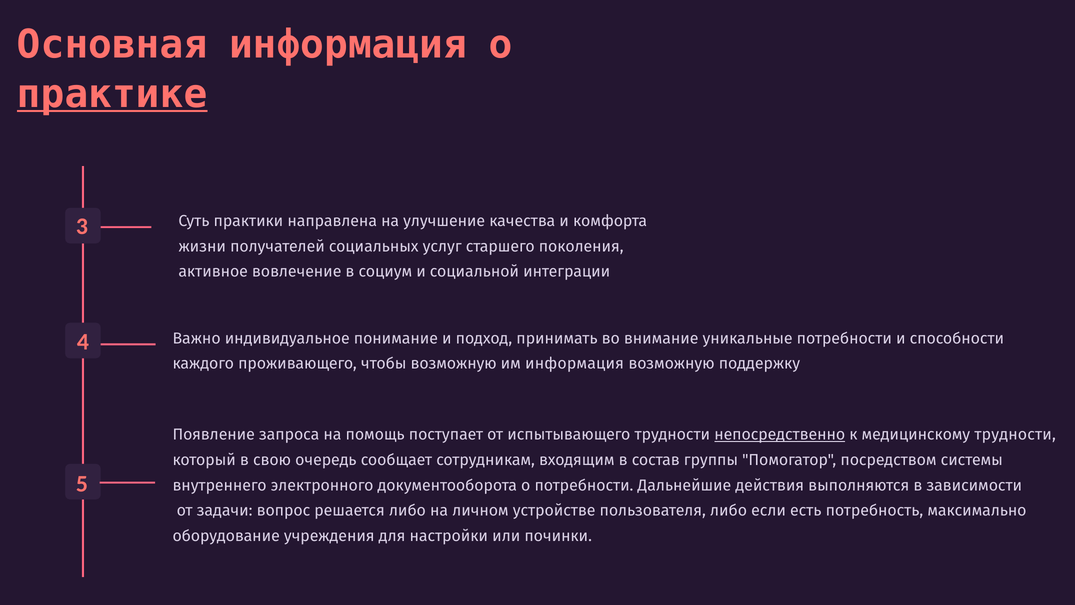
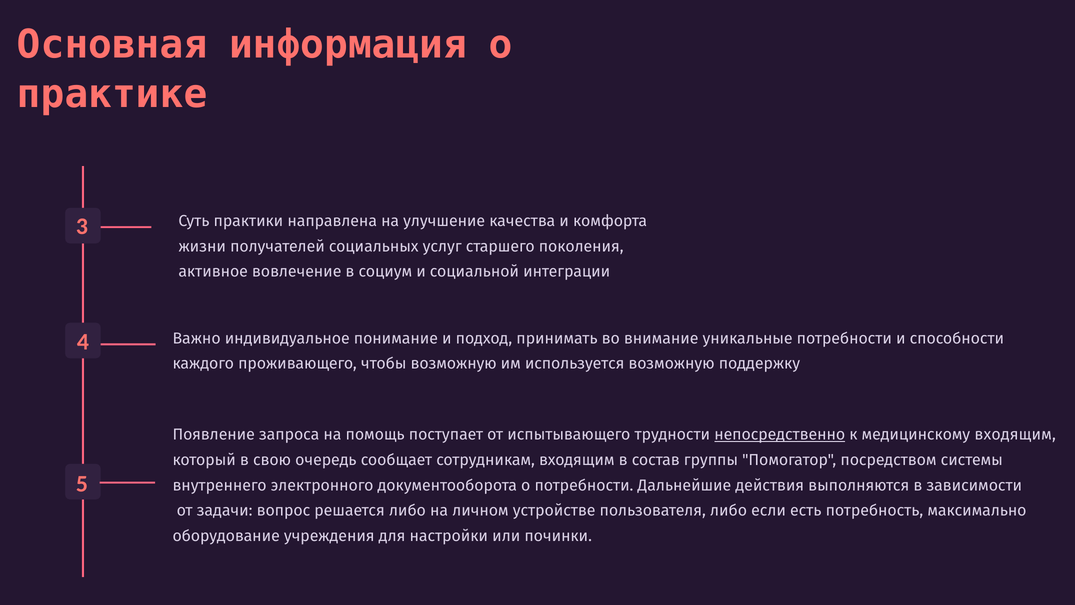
практике underline: present -> none
им информация: информация -> используется
медицинскому трудности: трудности -> входящим
